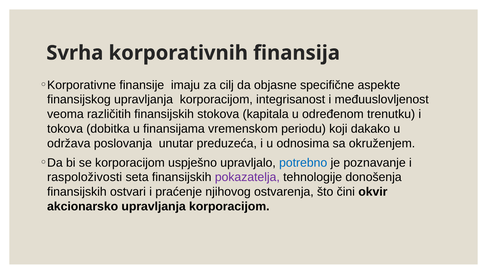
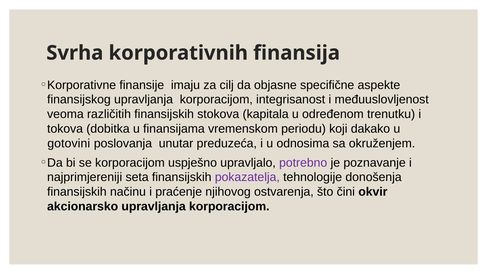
održava: održava -> gotovini
potrebno colour: blue -> purple
raspoloživosti: raspoloživosti -> najprimjereniji
ostvari: ostvari -> načinu
